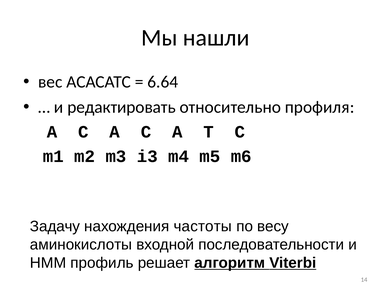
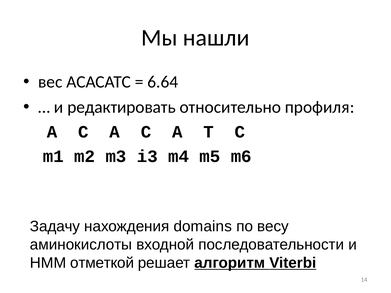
частоты: частоты -> domains
профиль: профиль -> отметкой
